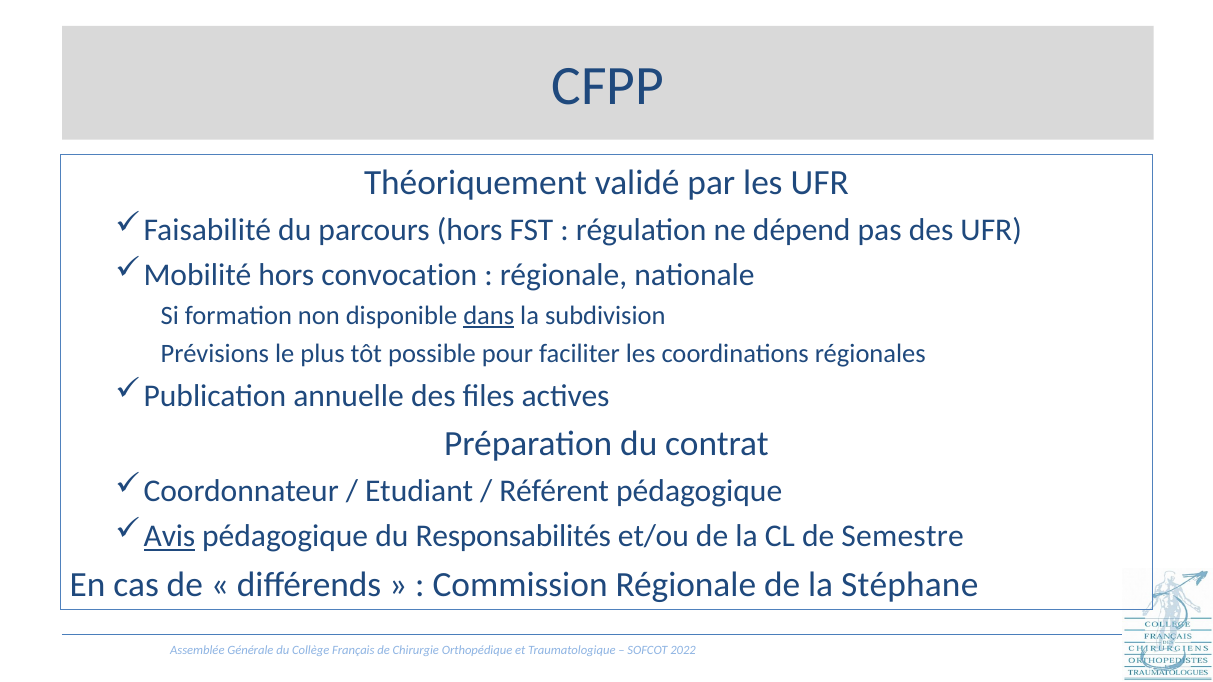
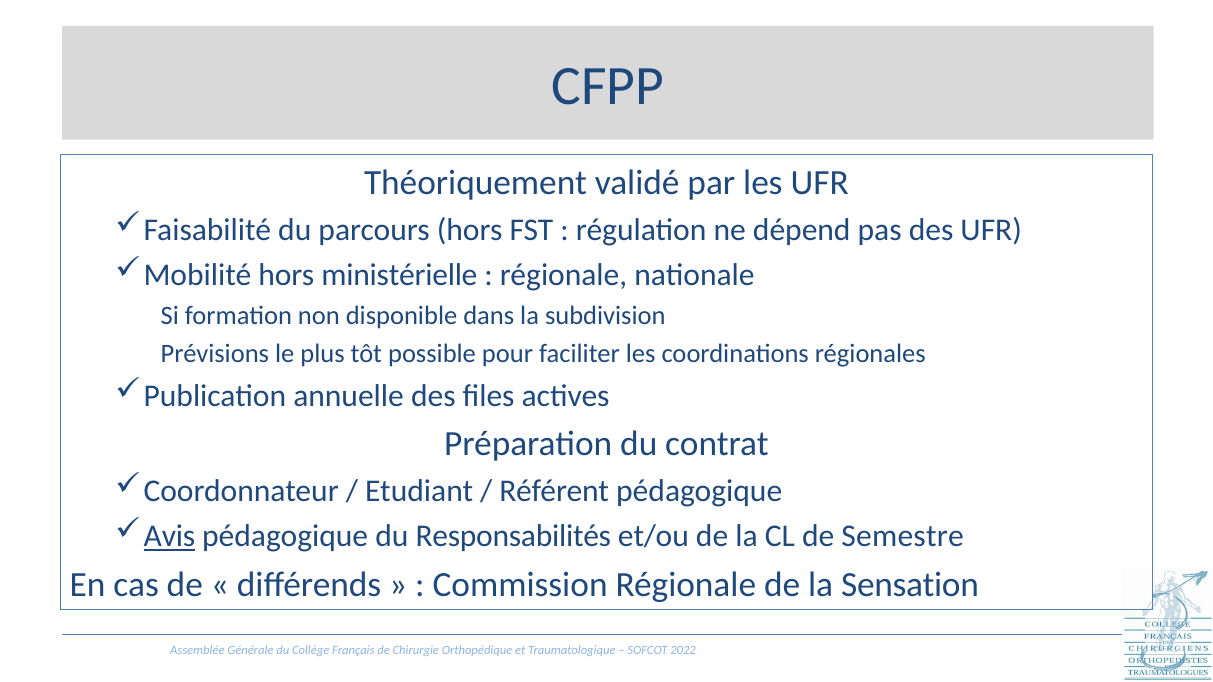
convocation: convocation -> ministérielle
dans underline: present -> none
Stéphane: Stéphane -> Sensation
